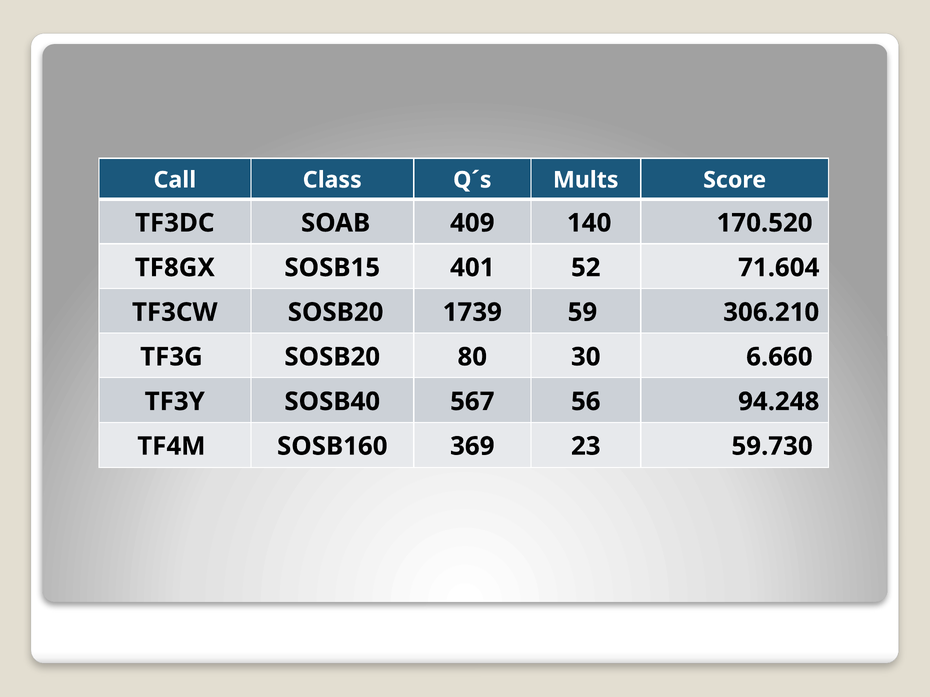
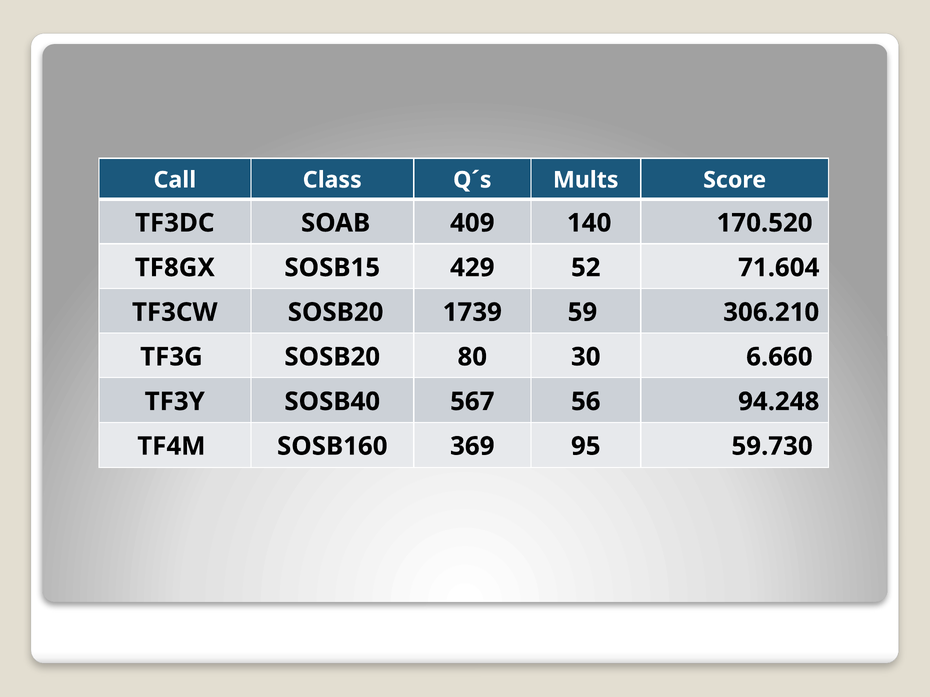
401: 401 -> 429
23: 23 -> 95
